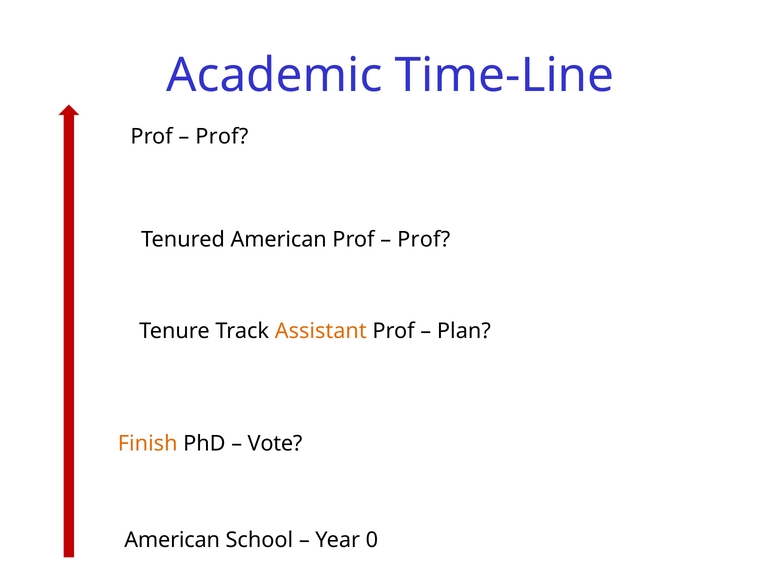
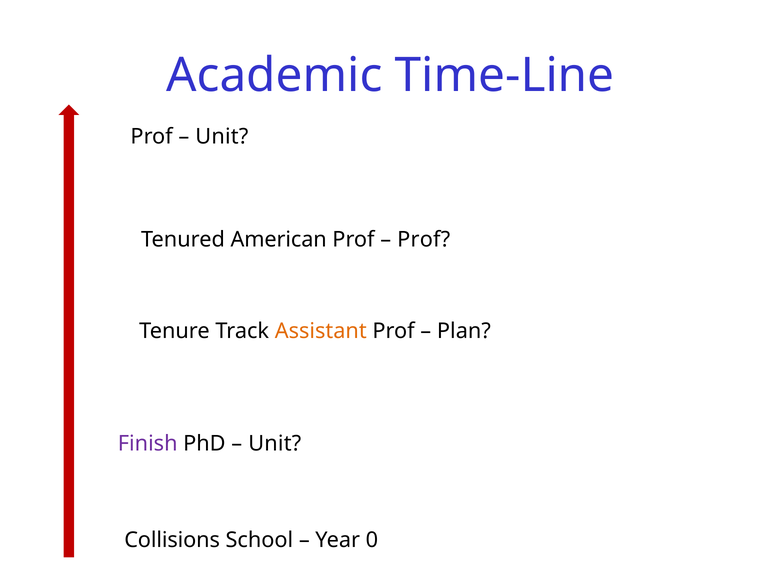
Prof at (222, 136): Prof -> Unit
Finish colour: orange -> purple
Vote at (275, 443): Vote -> Unit
American at (172, 540): American -> Collisions
